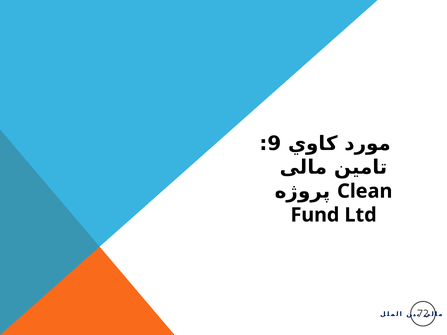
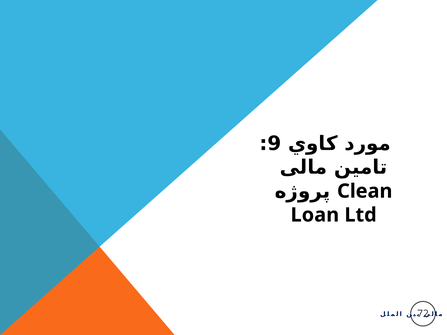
Fund: Fund -> Loan
